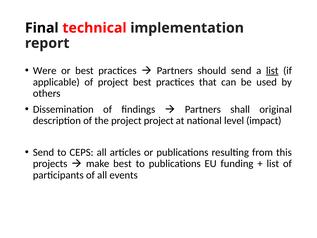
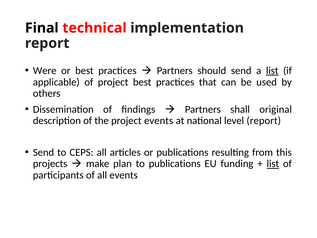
project project: project -> events
level impact: impact -> report
make best: best -> plan
list at (273, 164) underline: none -> present
